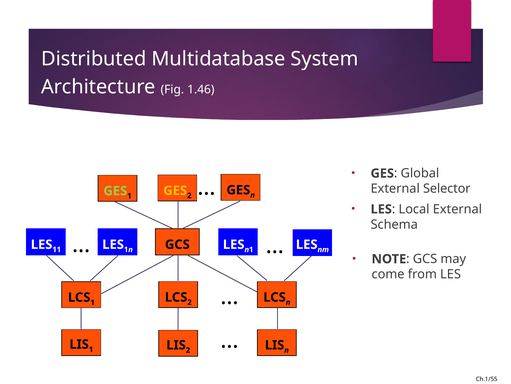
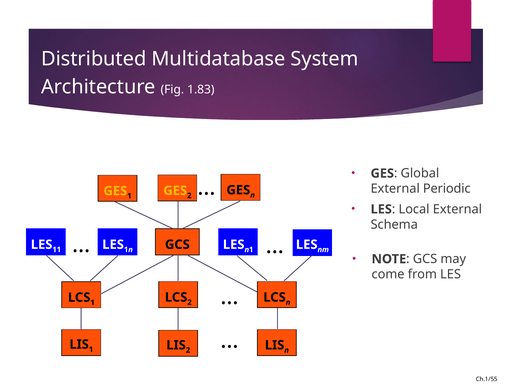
1.46: 1.46 -> 1.83
Selector: Selector -> Periodic
GES at (115, 191) colour: light green -> yellow
